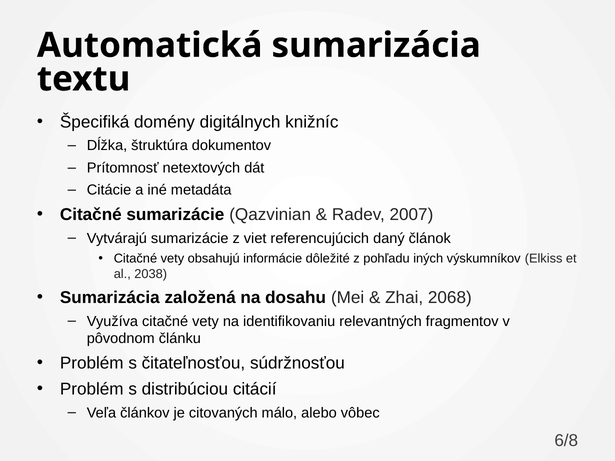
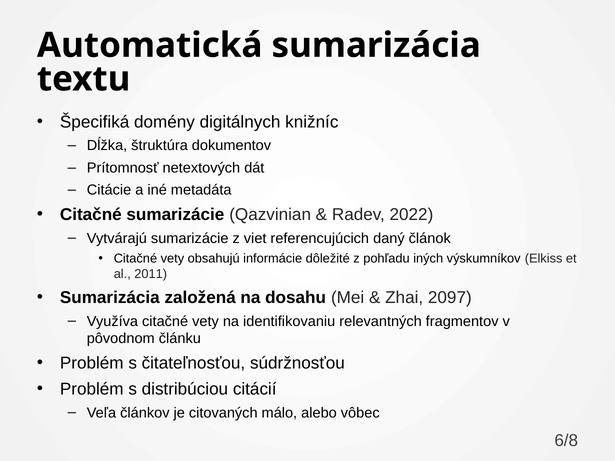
2007: 2007 -> 2022
2038: 2038 -> 2011
2068: 2068 -> 2097
